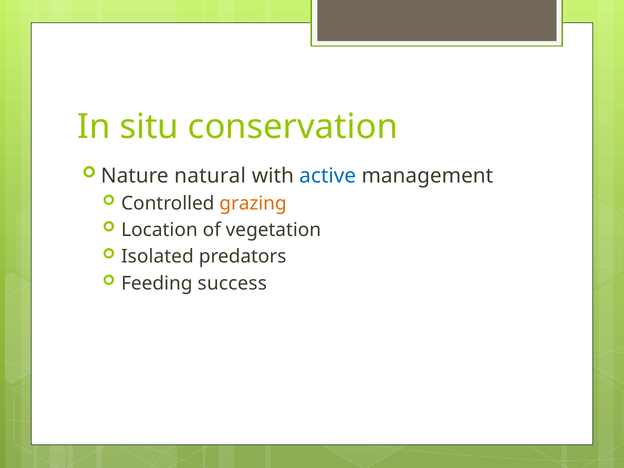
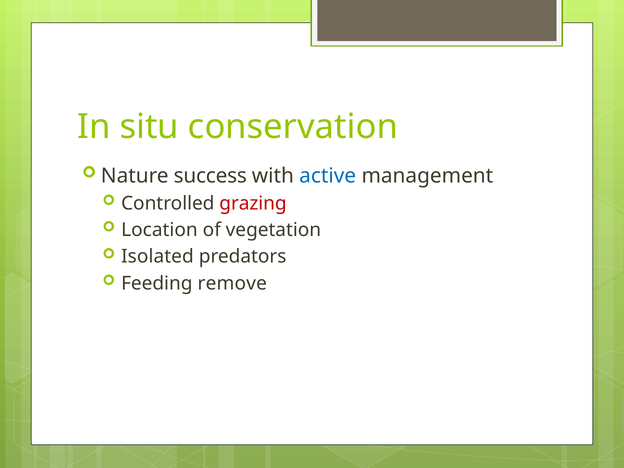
natural: natural -> success
grazing colour: orange -> red
success: success -> remove
